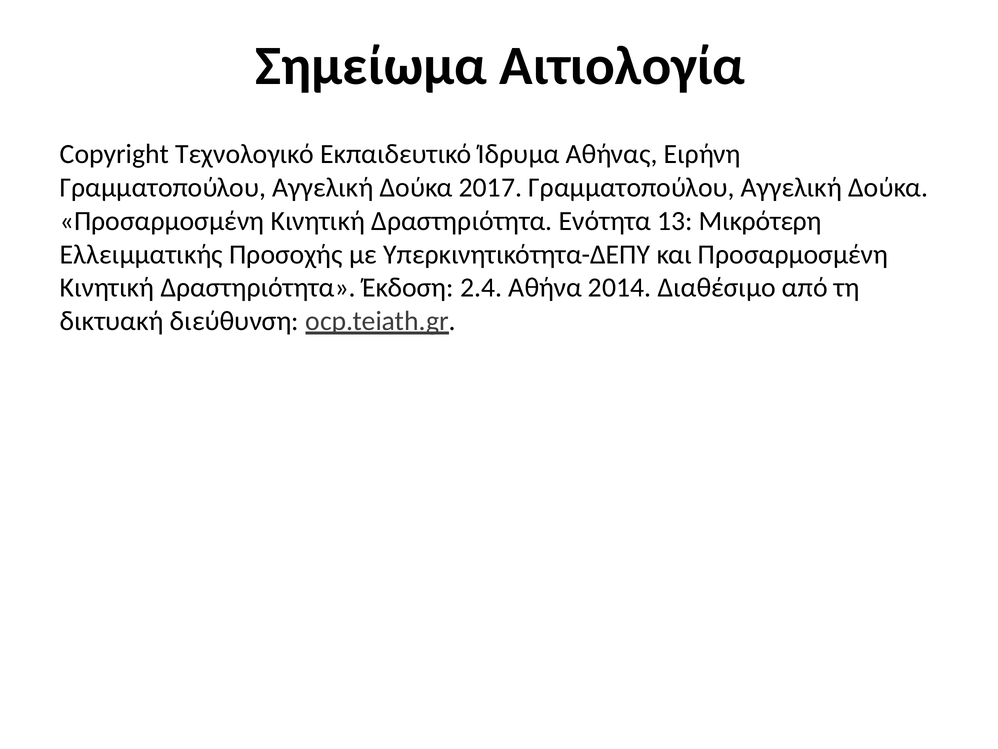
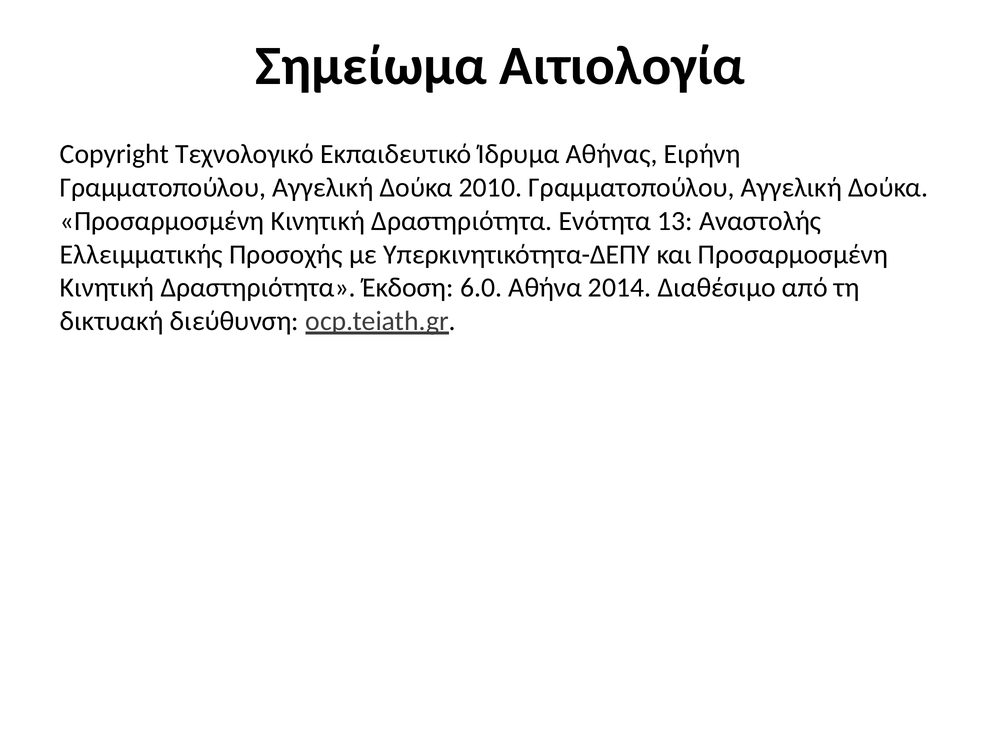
2017: 2017 -> 2010
Μικρότερη: Μικρότερη -> Αναστολής
2.4: 2.4 -> 6.0
